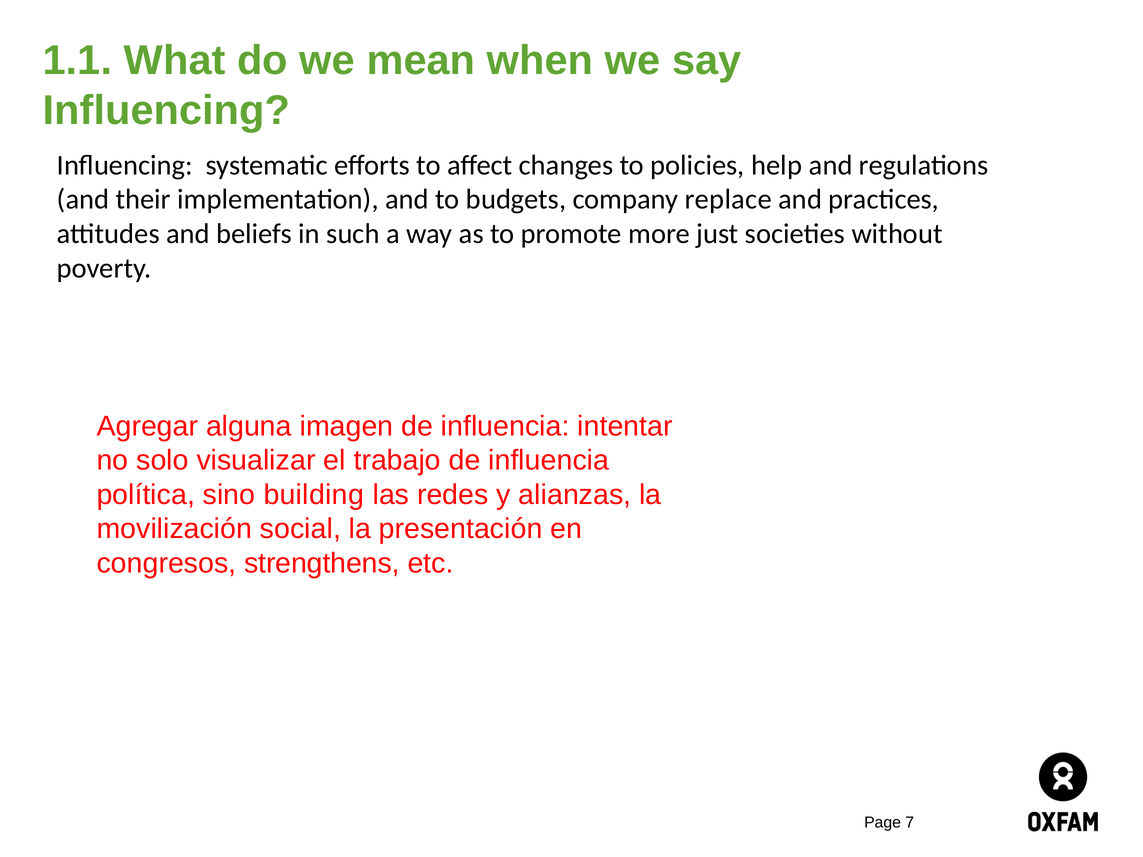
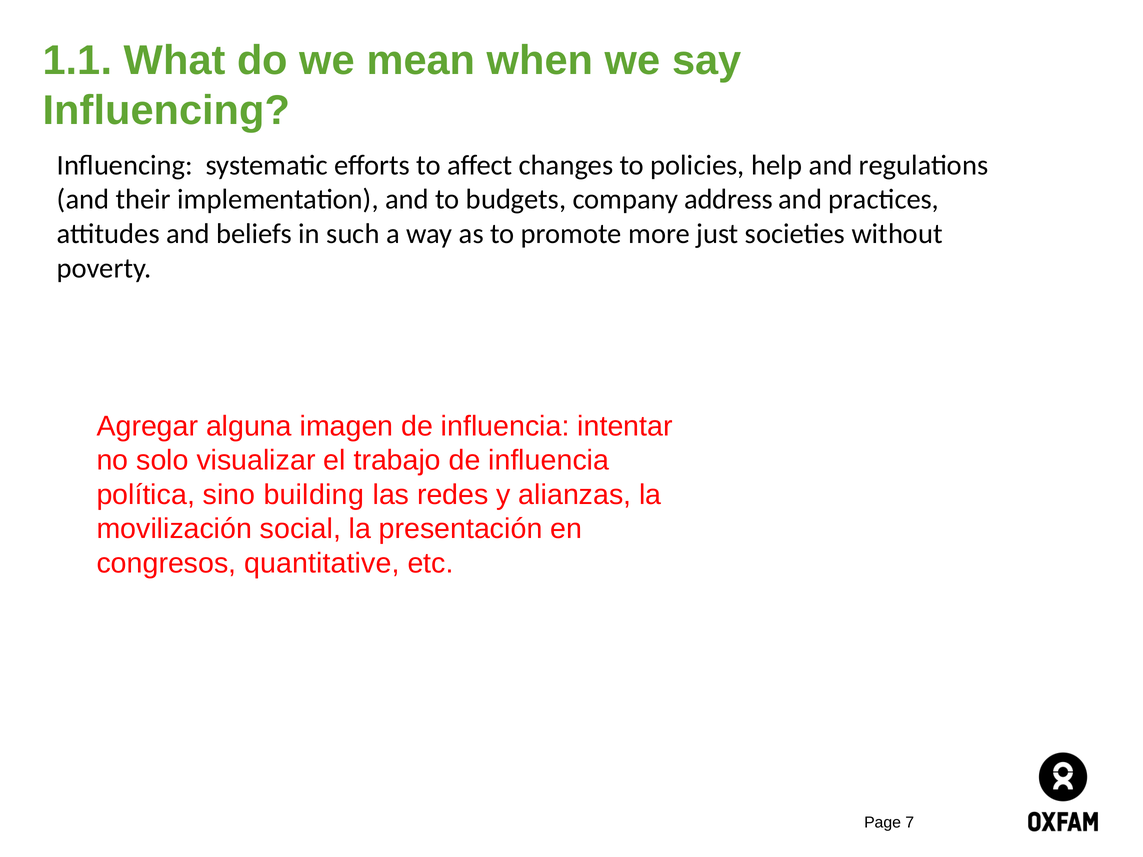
replace: replace -> address
strengthens: strengthens -> quantitative
